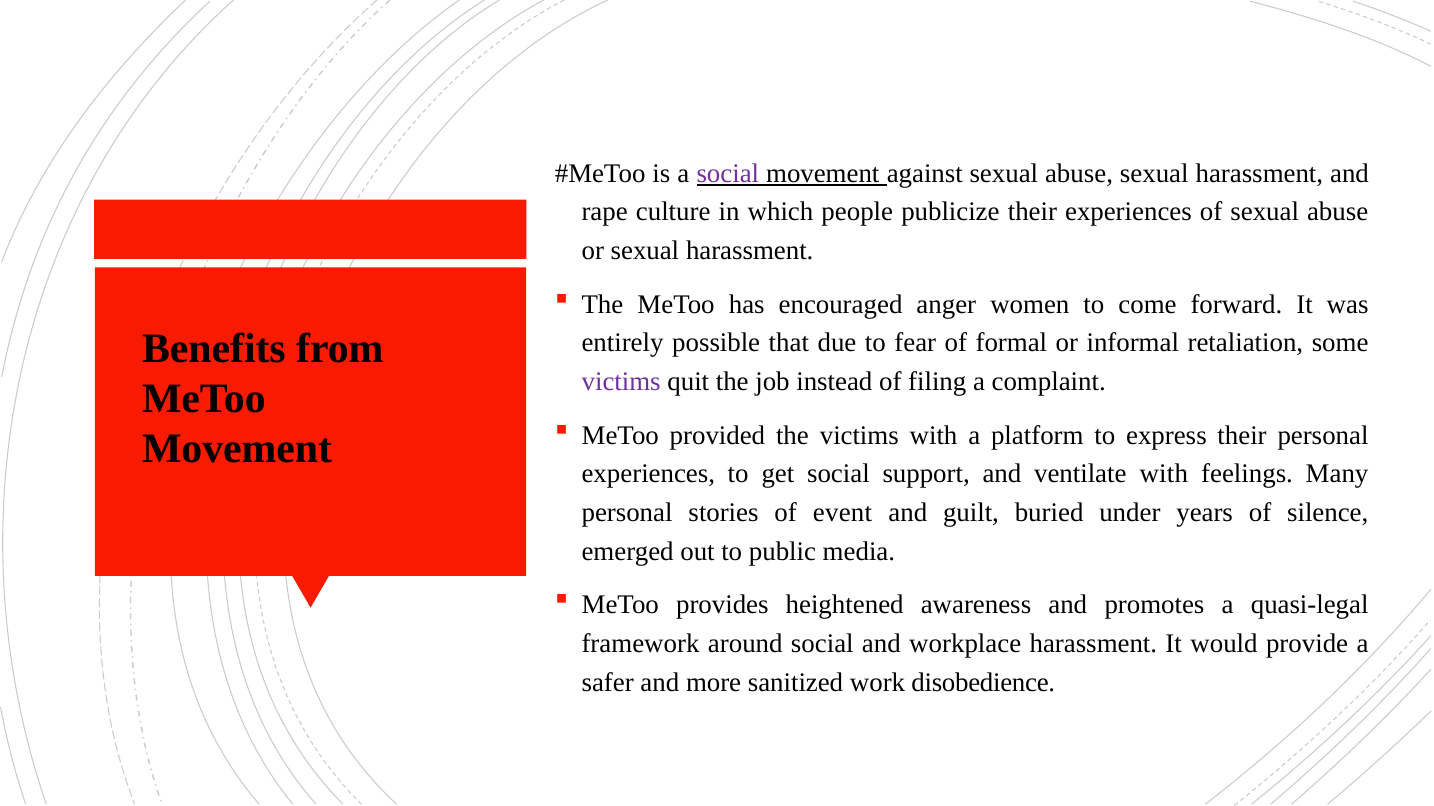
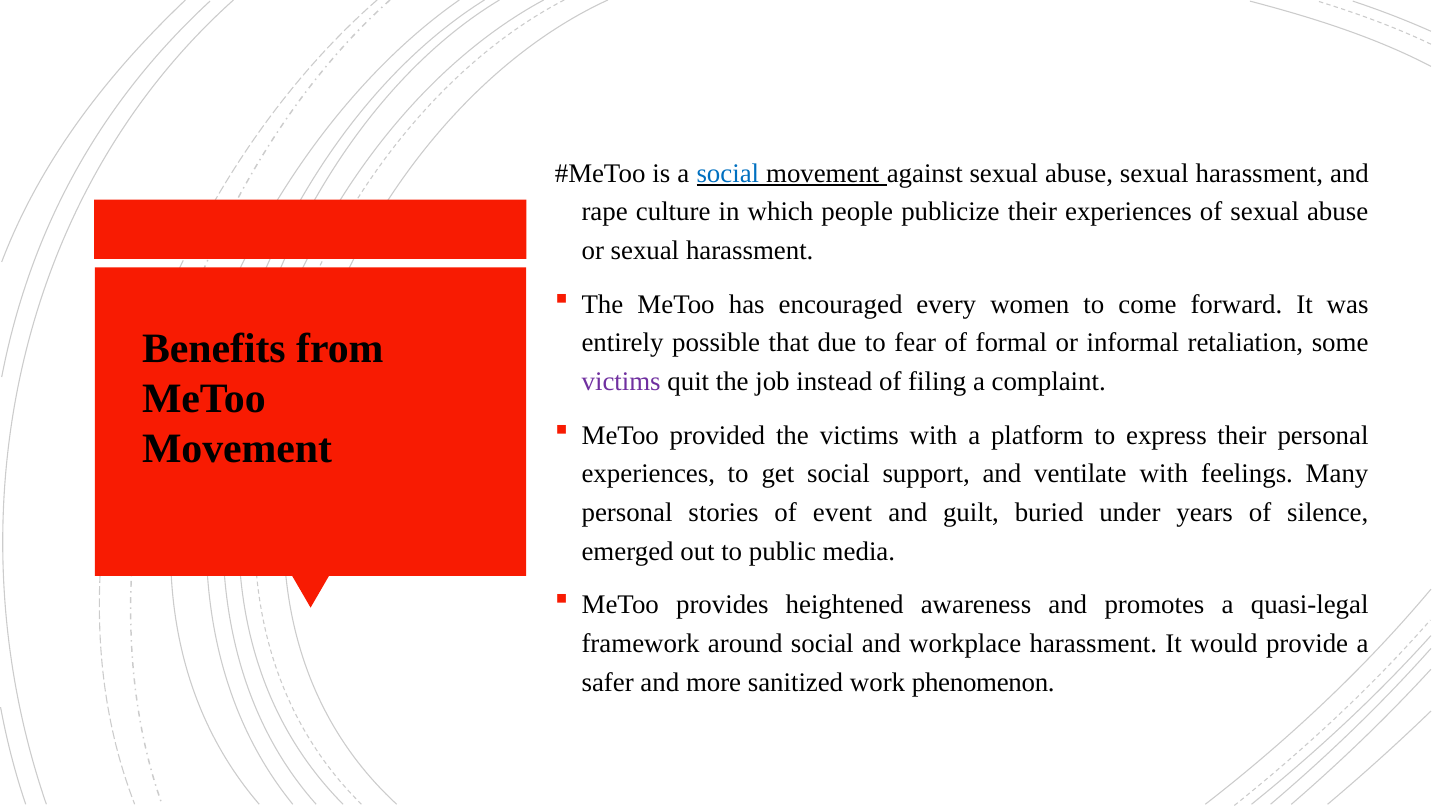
social at (728, 173) colour: purple -> blue
anger: anger -> every
disobedience: disobedience -> phenomenon
